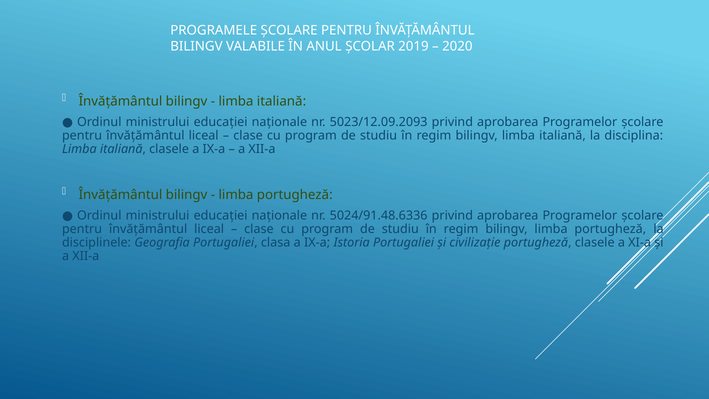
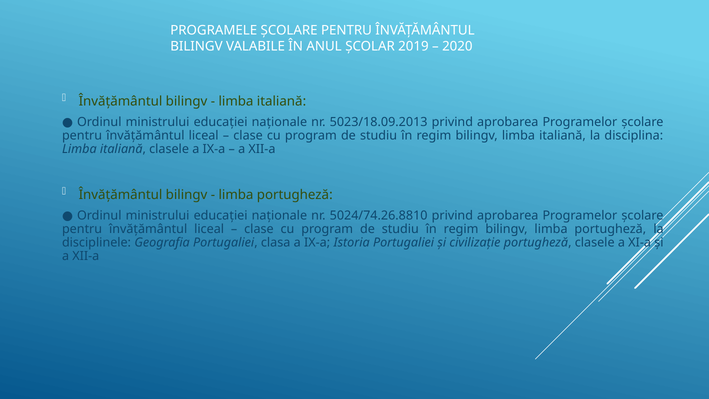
5023/12.09.2093: 5023/12.09.2093 -> 5023/18.09.2013
5024/91.48.6336: 5024/91.48.6336 -> 5024/74.26.8810
